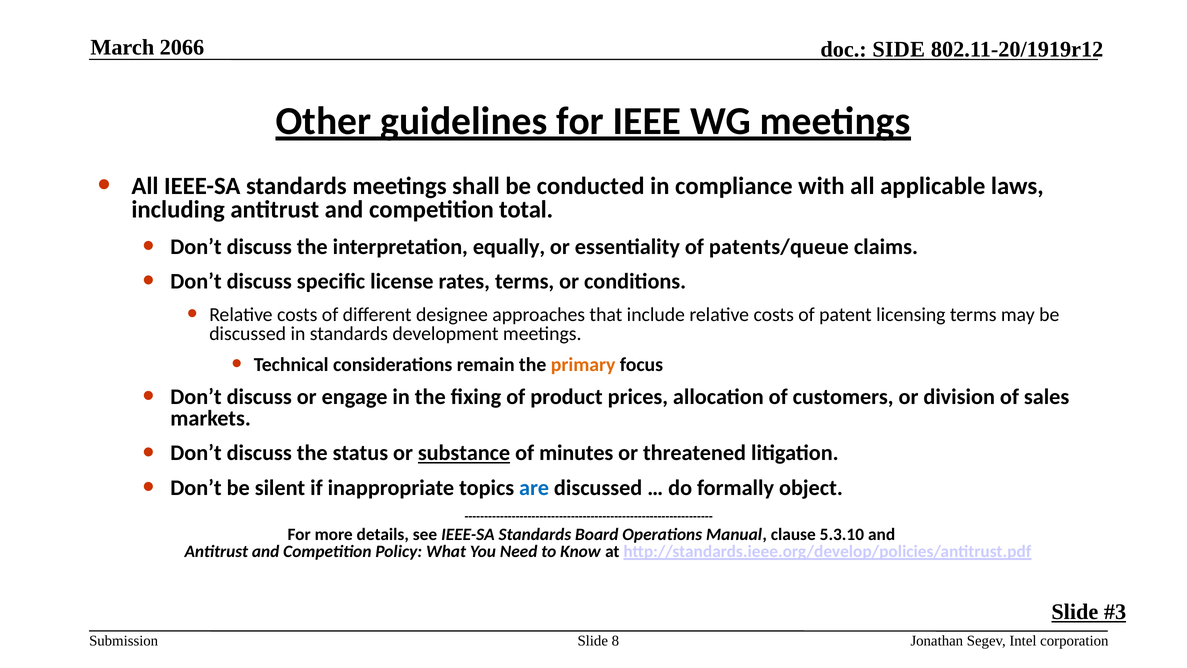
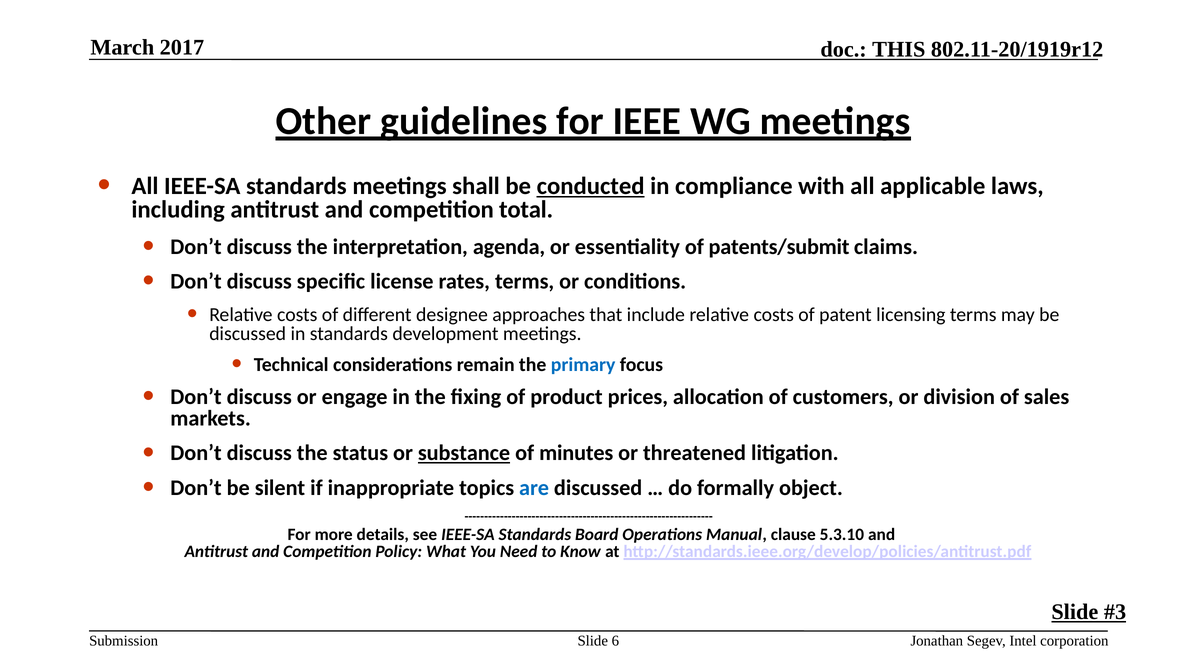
2066: 2066 -> 2017
SIDE: SIDE -> THIS
conducted underline: none -> present
equally: equally -> agenda
patents/queue: patents/queue -> patents/submit
primary colour: orange -> blue
8: 8 -> 6
